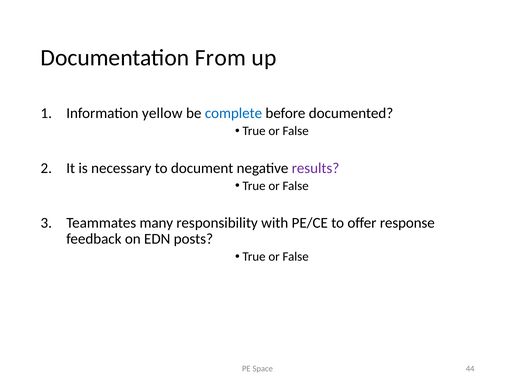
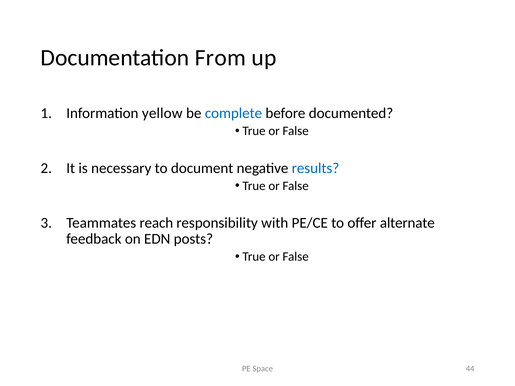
results colour: purple -> blue
many: many -> reach
response: response -> alternate
